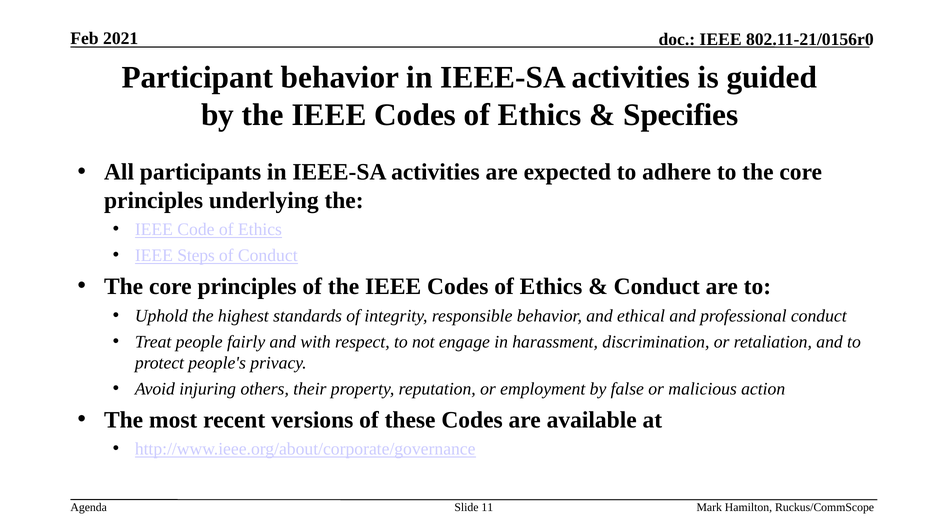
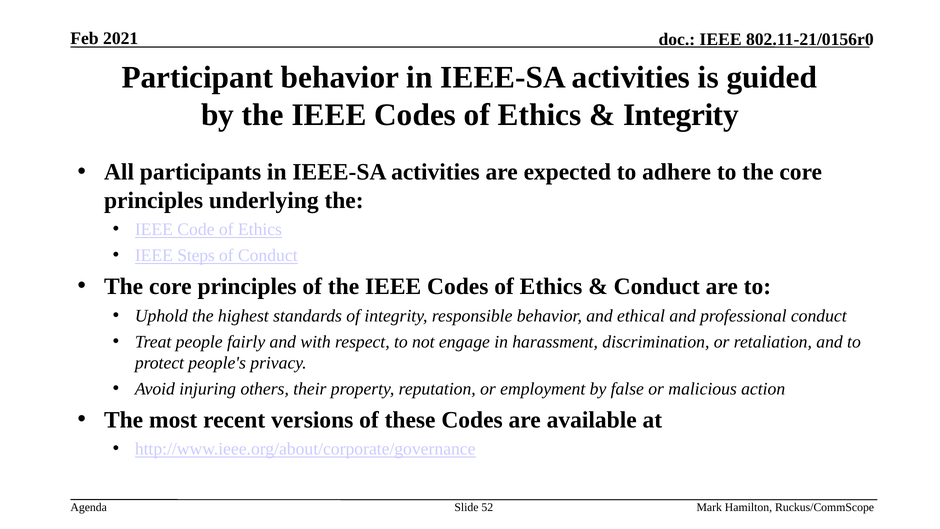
Specifies at (681, 115): Specifies -> Integrity
11: 11 -> 52
